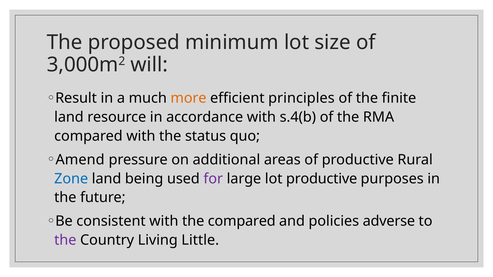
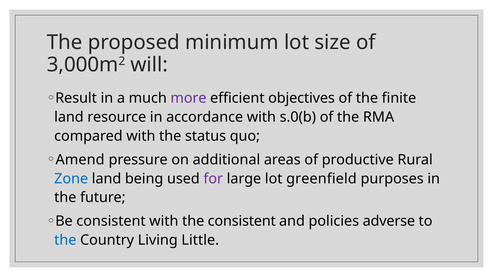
more colour: orange -> purple
principles: principles -> objectives
s.4(b: s.4(b -> s.0(b
lot productive: productive -> greenfield
the compared: compared -> consistent
the at (65, 240) colour: purple -> blue
